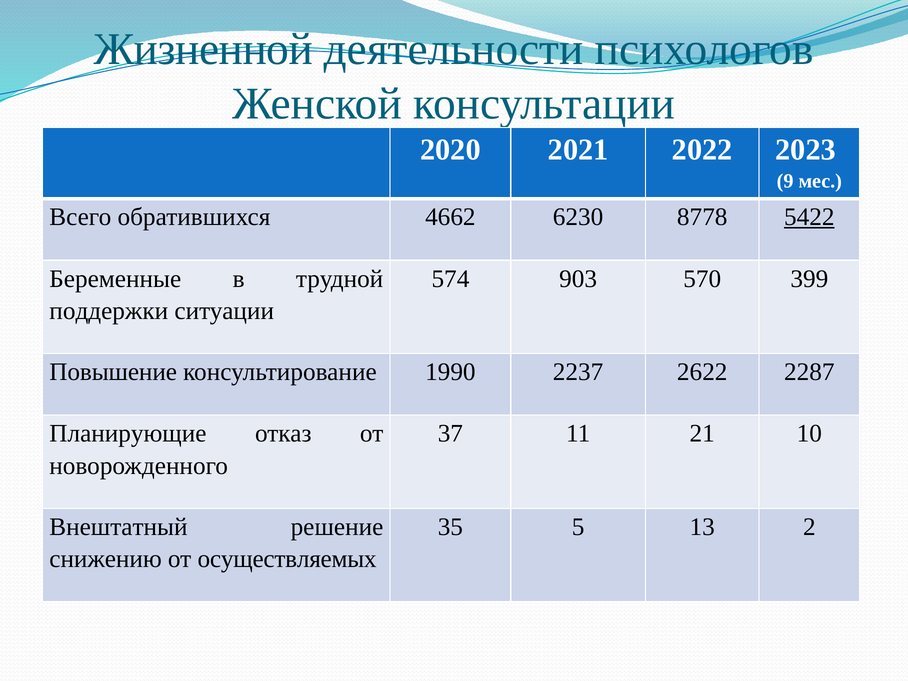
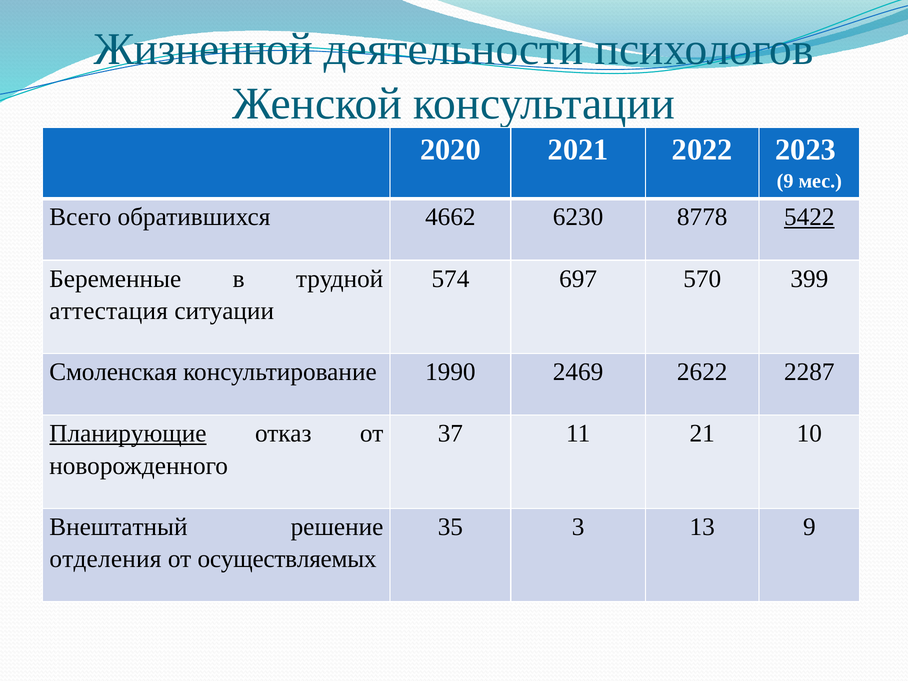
903: 903 -> 697
поддержки: поддержки -> аттестация
Повышение: Повышение -> Смоленская
2237: 2237 -> 2469
Планирующие underline: none -> present
5: 5 -> 3
13 2: 2 -> 9
снижению: снижению -> отделения
